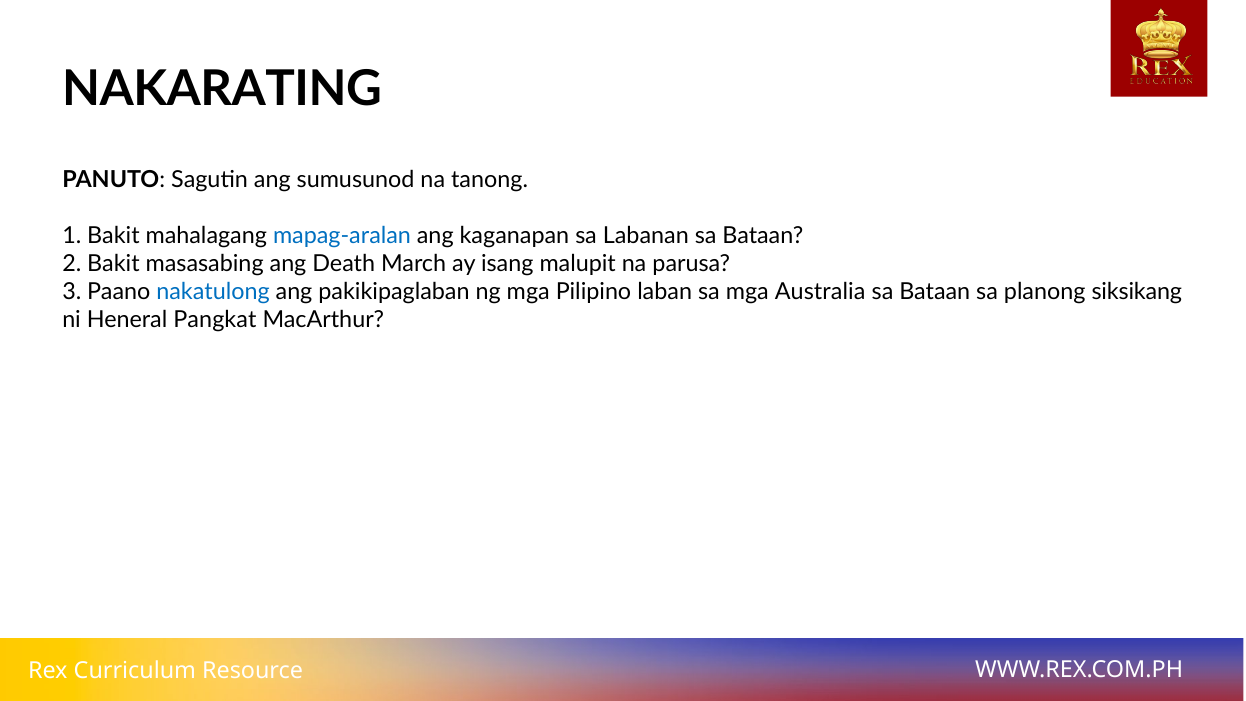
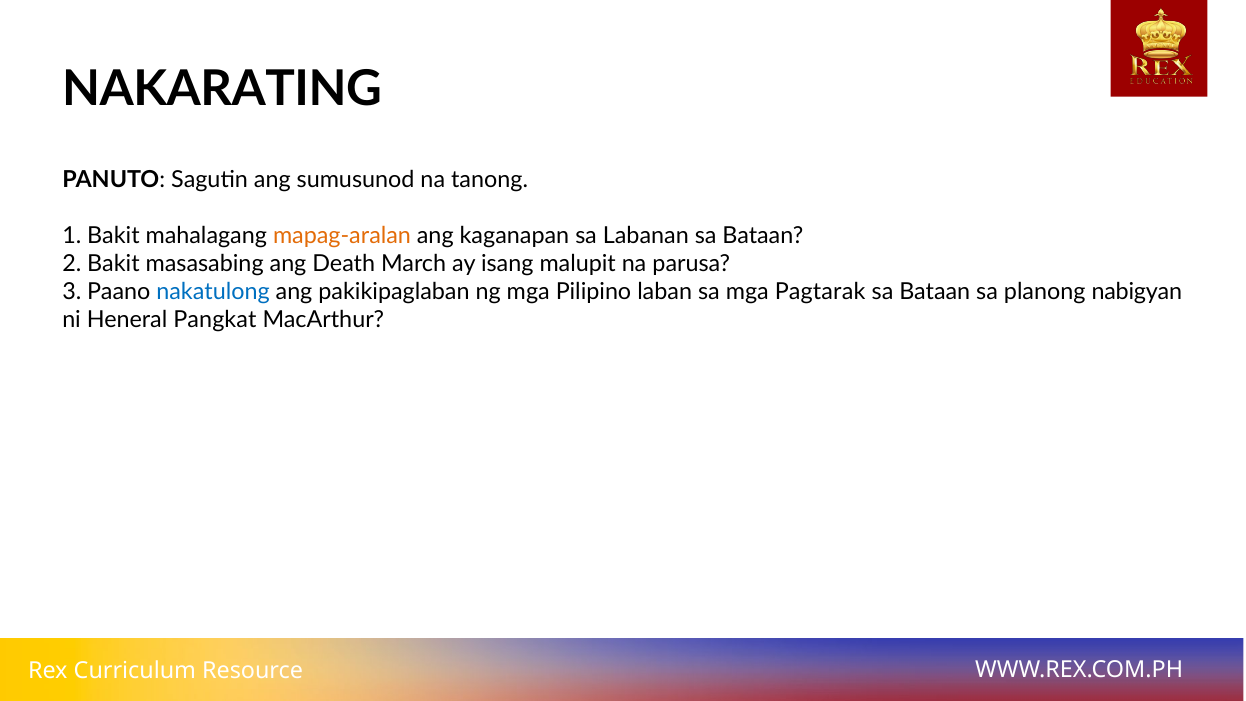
mapag-aralan colour: blue -> orange
Australia: Australia -> Pagtarak
siksikang: siksikang -> nabigyan
